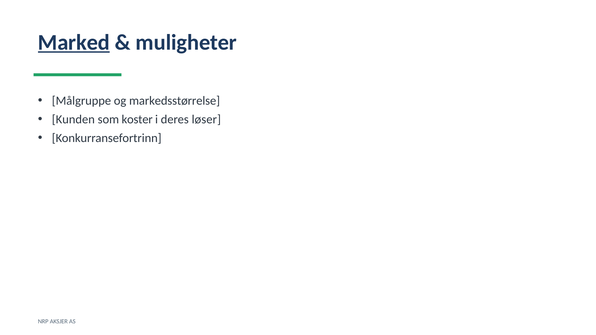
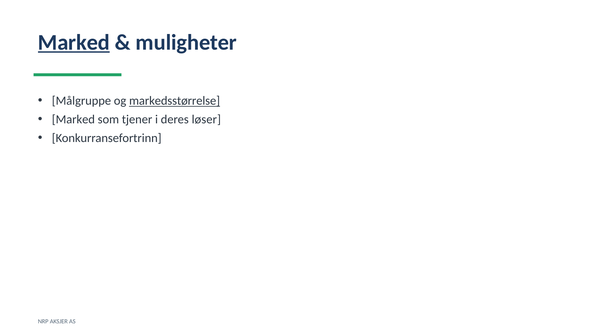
markedsstørrelse underline: none -> present
Kunden at (73, 120): Kunden -> Marked
koster: koster -> tjener
